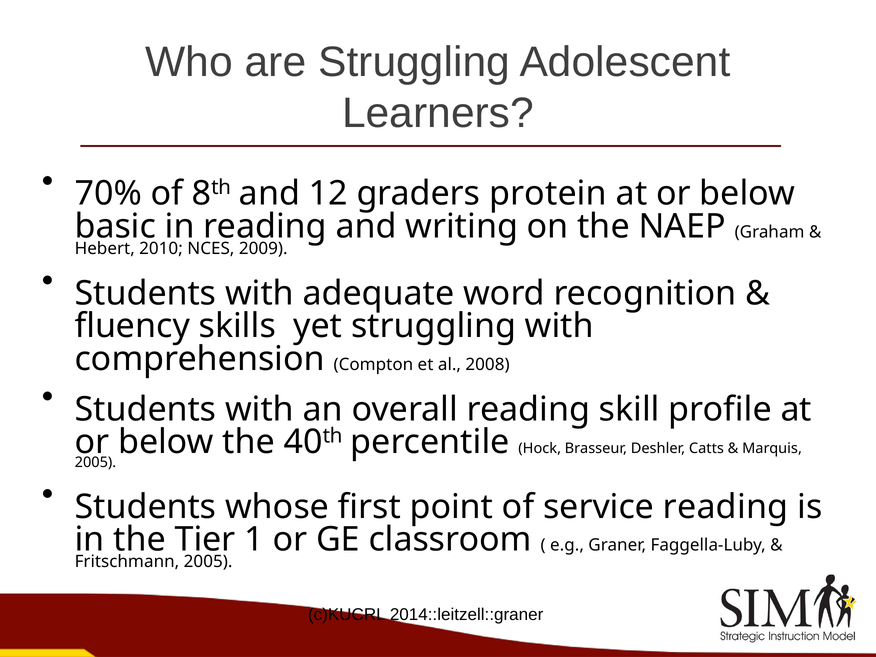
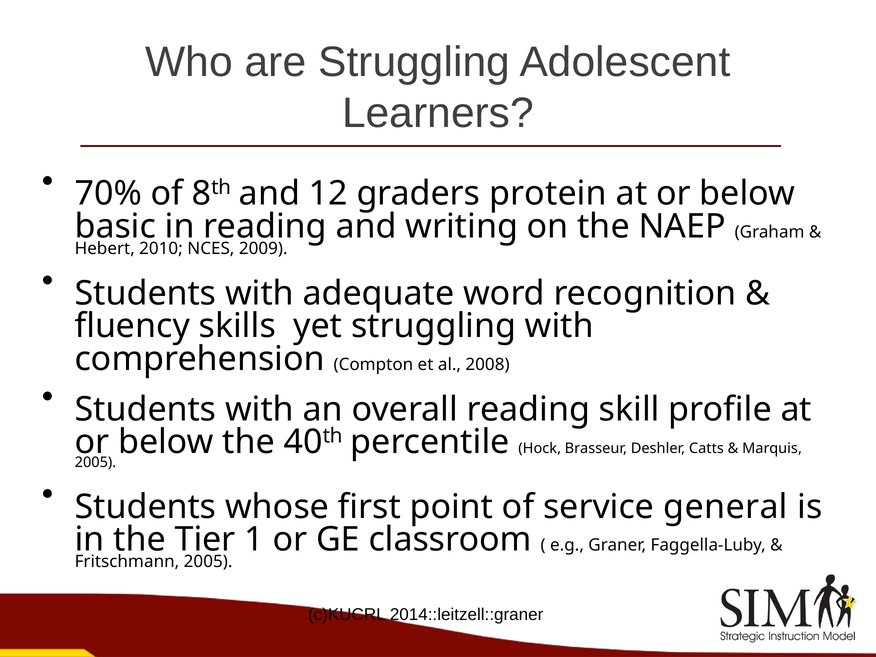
service reading: reading -> general
